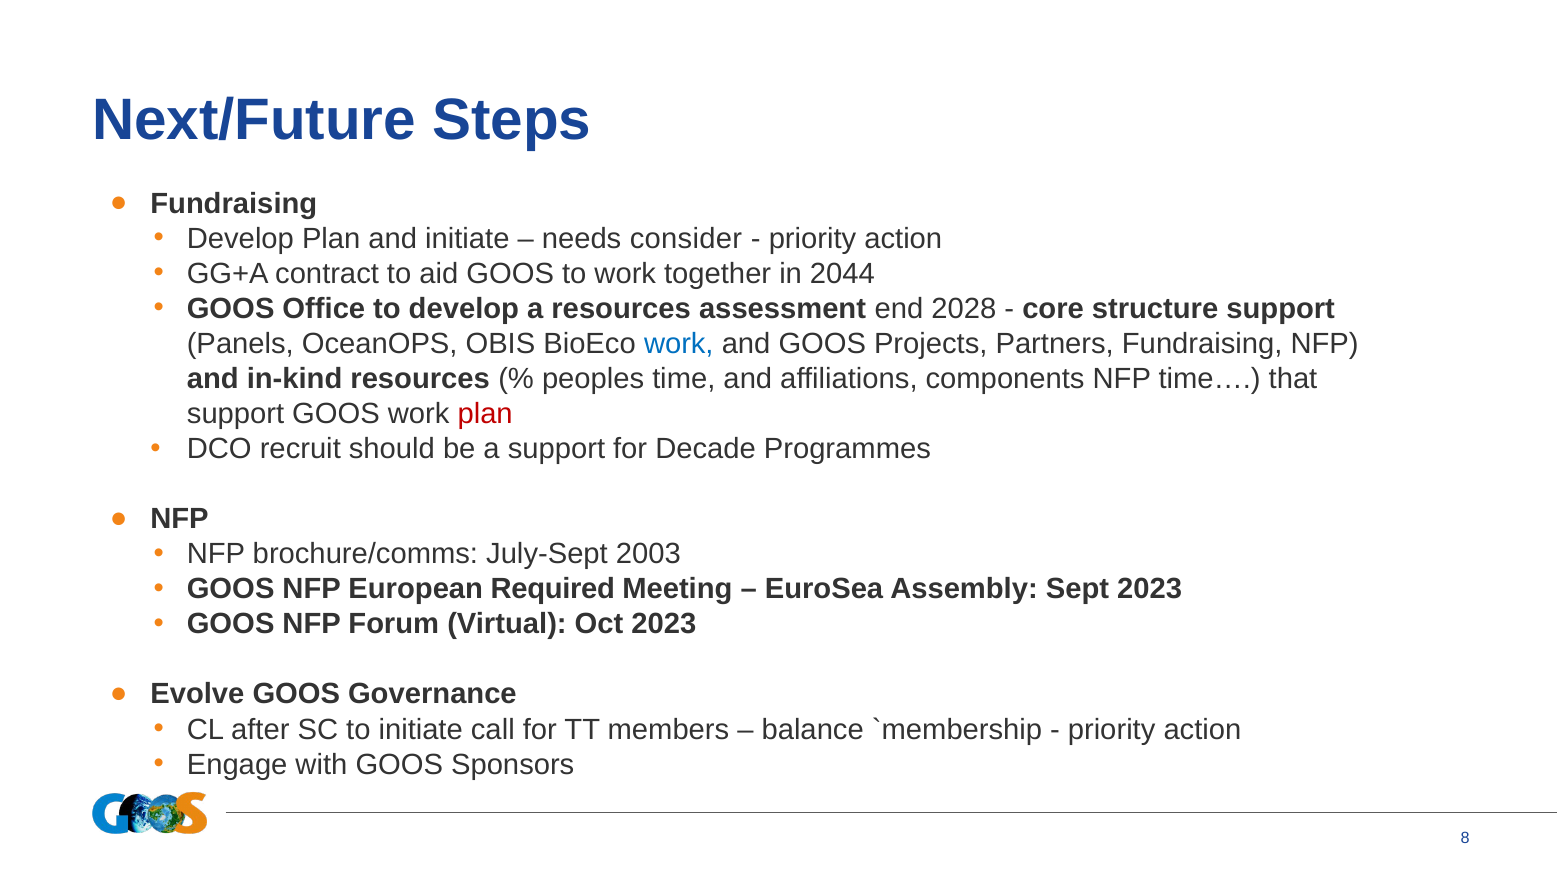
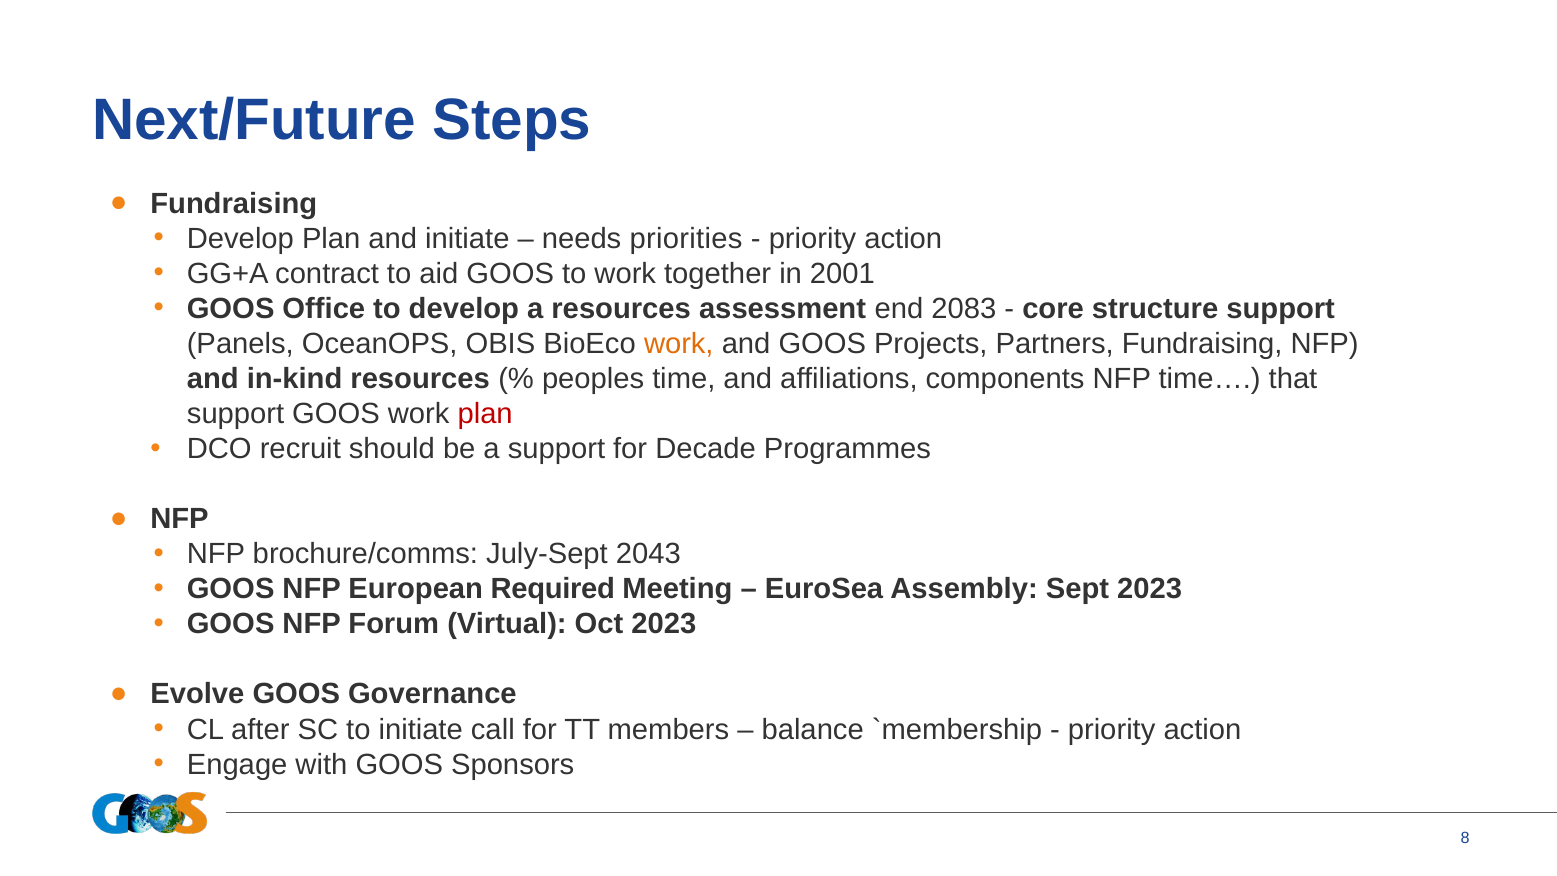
consider: consider -> priorities
2044: 2044 -> 2001
2028: 2028 -> 2083
work at (679, 344) colour: blue -> orange
2003: 2003 -> 2043
